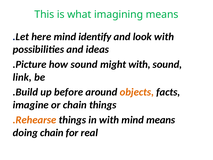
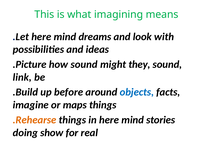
identify: identify -> dreams
might with: with -> they
objects colour: orange -> blue
or chain: chain -> maps
in with: with -> here
mind means: means -> stories
doing chain: chain -> show
